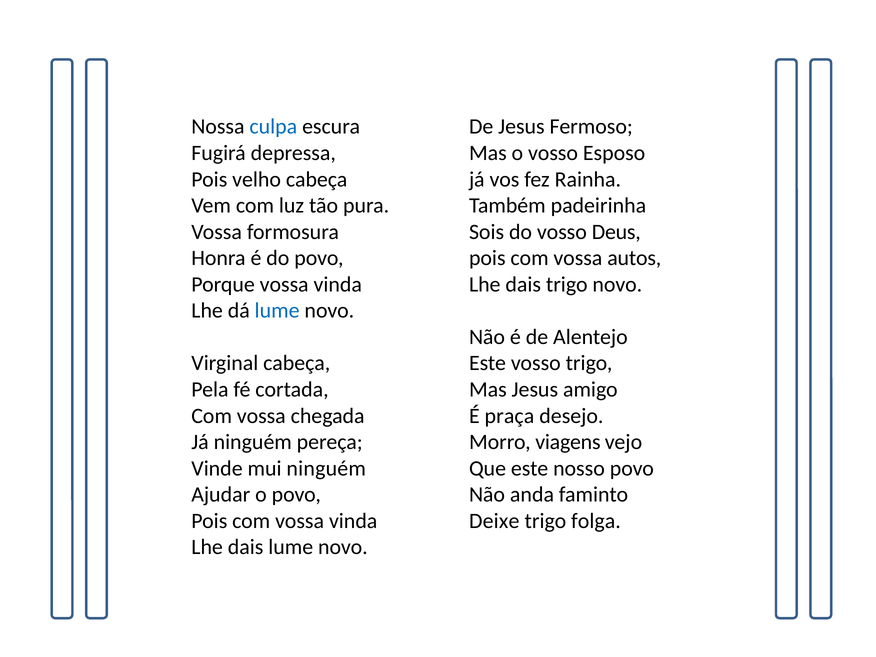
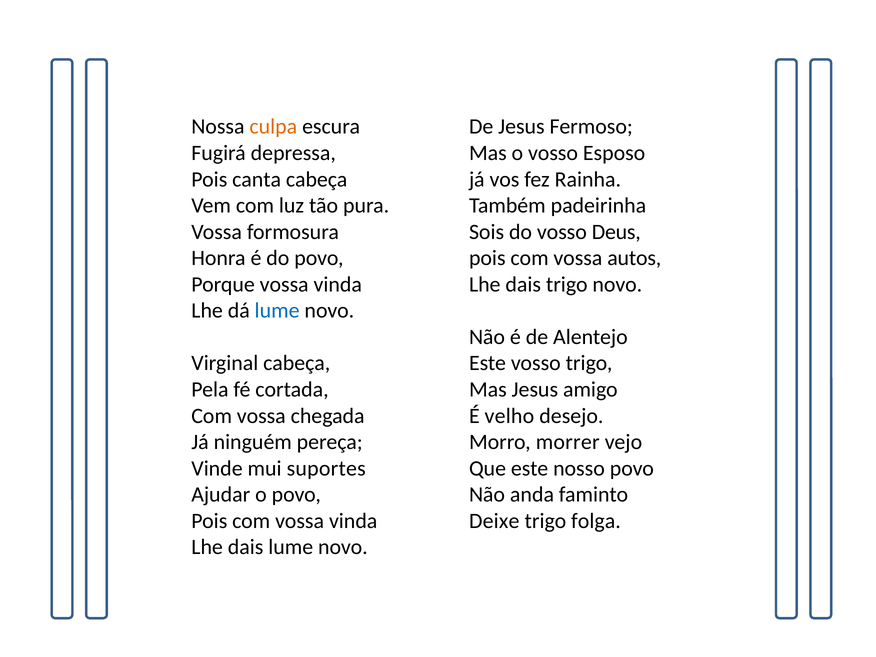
culpa colour: blue -> orange
velho: velho -> canta
praça: praça -> velho
viagens: viagens -> morrer
mui ninguém: ninguém -> suportes
